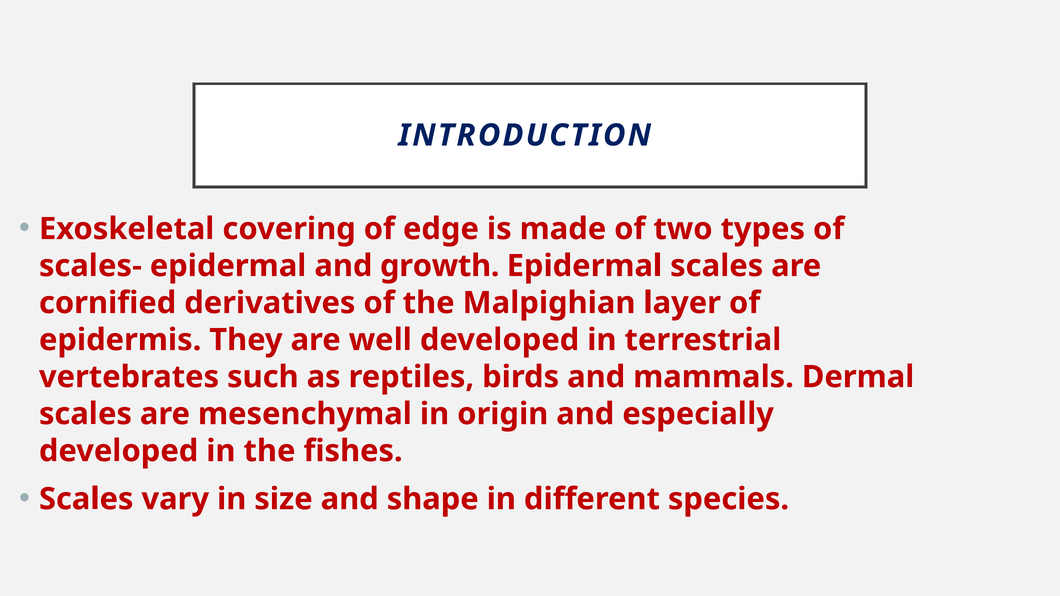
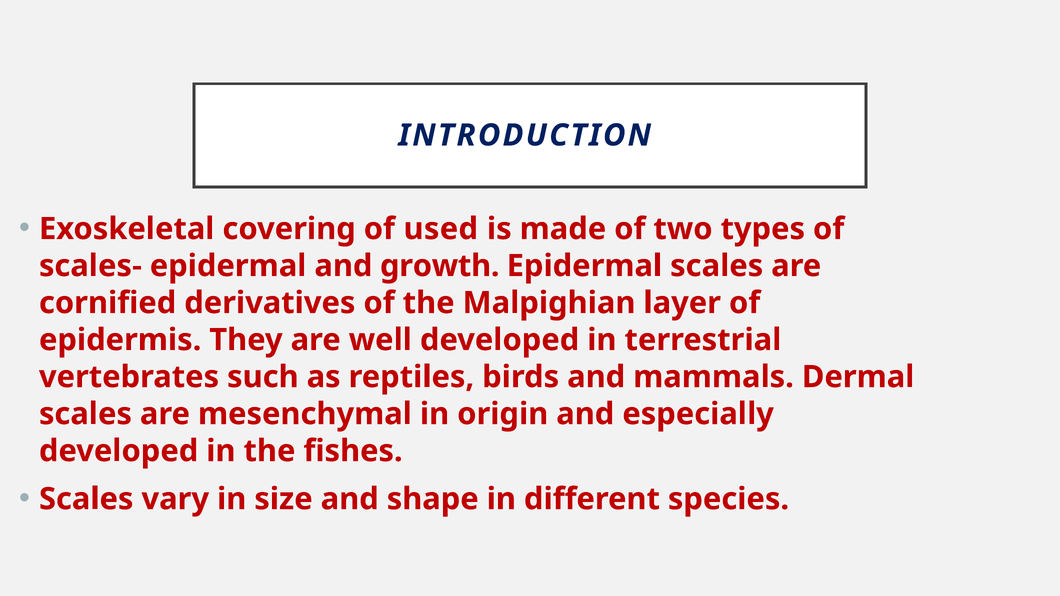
edge: edge -> used
